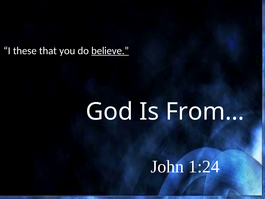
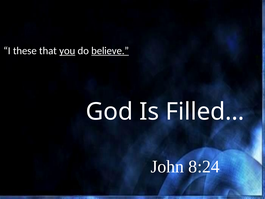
you underline: none -> present
From…: From… -> Filled…
1:24: 1:24 -> 8:24
